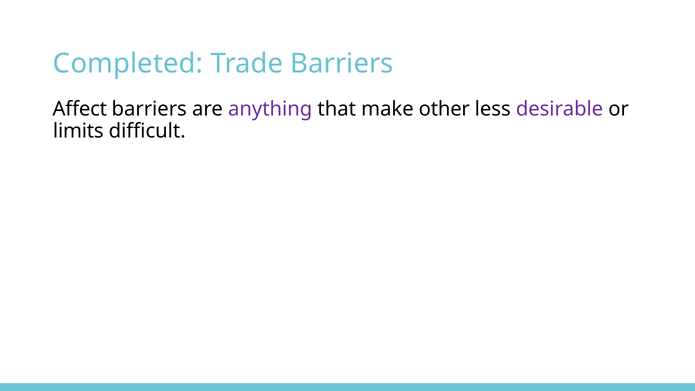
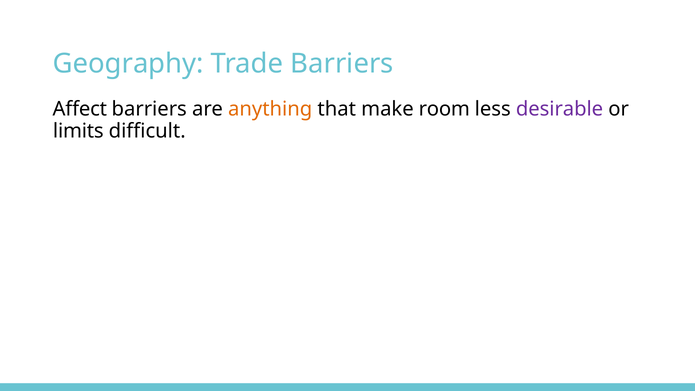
Completed: Completed -> Geography
anything colour: purple -> orange
other: other -> room
